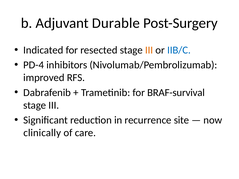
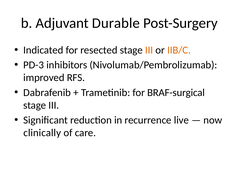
IIB/C colour: blue -> orange
PD-4: PD-4 -> PD-3
BRAF-survival: BRAF-survival -> BRAF-surgical
site: site -> live
